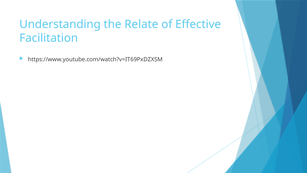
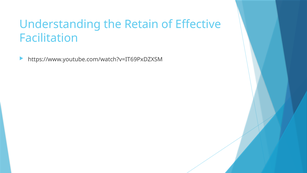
Relate: Relate -> Retain
